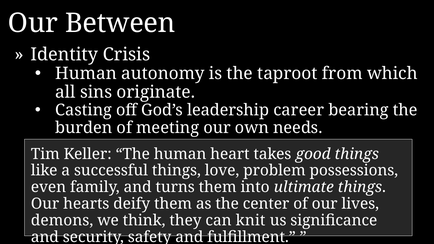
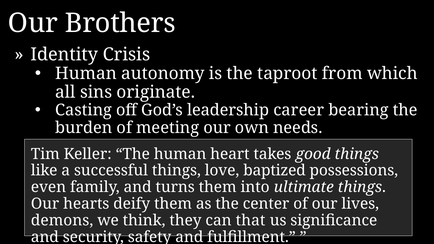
Between: Between -> Brothers
problem: problem -> baptized
knit: knit -> that
